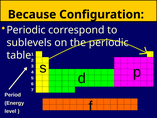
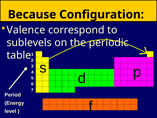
Periodic at (26, 30): Periodic -> Valence
